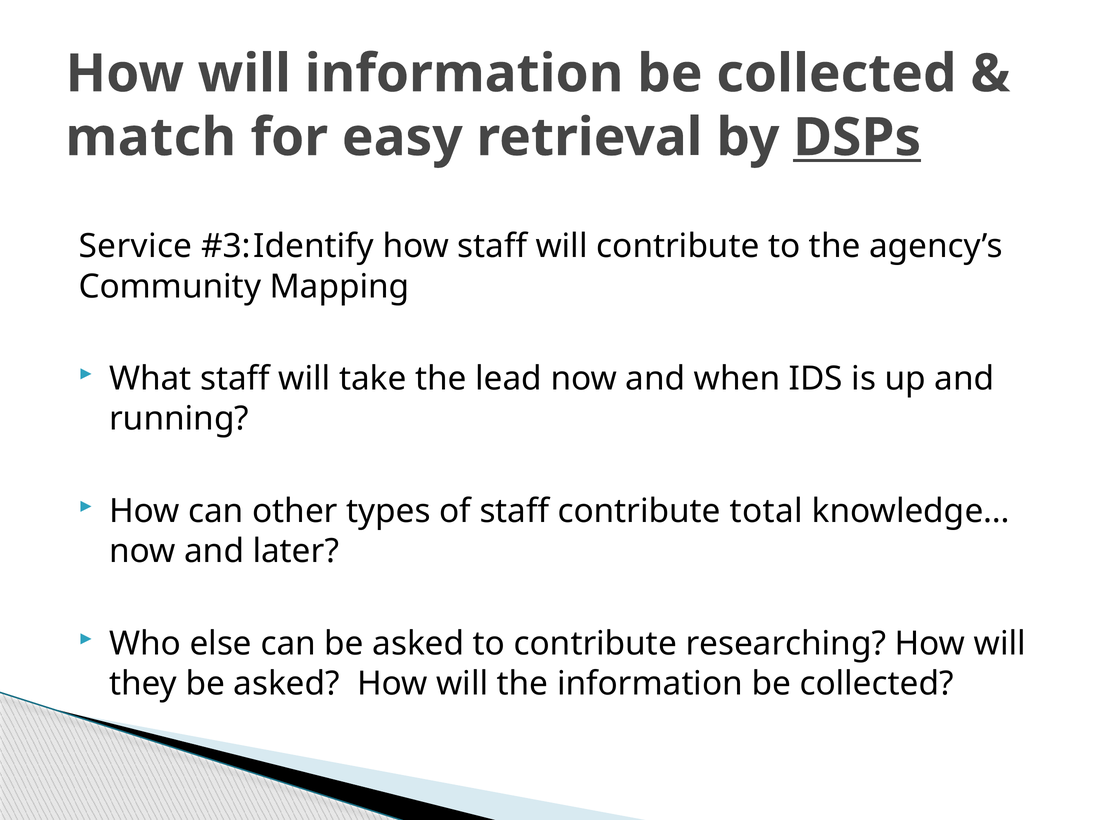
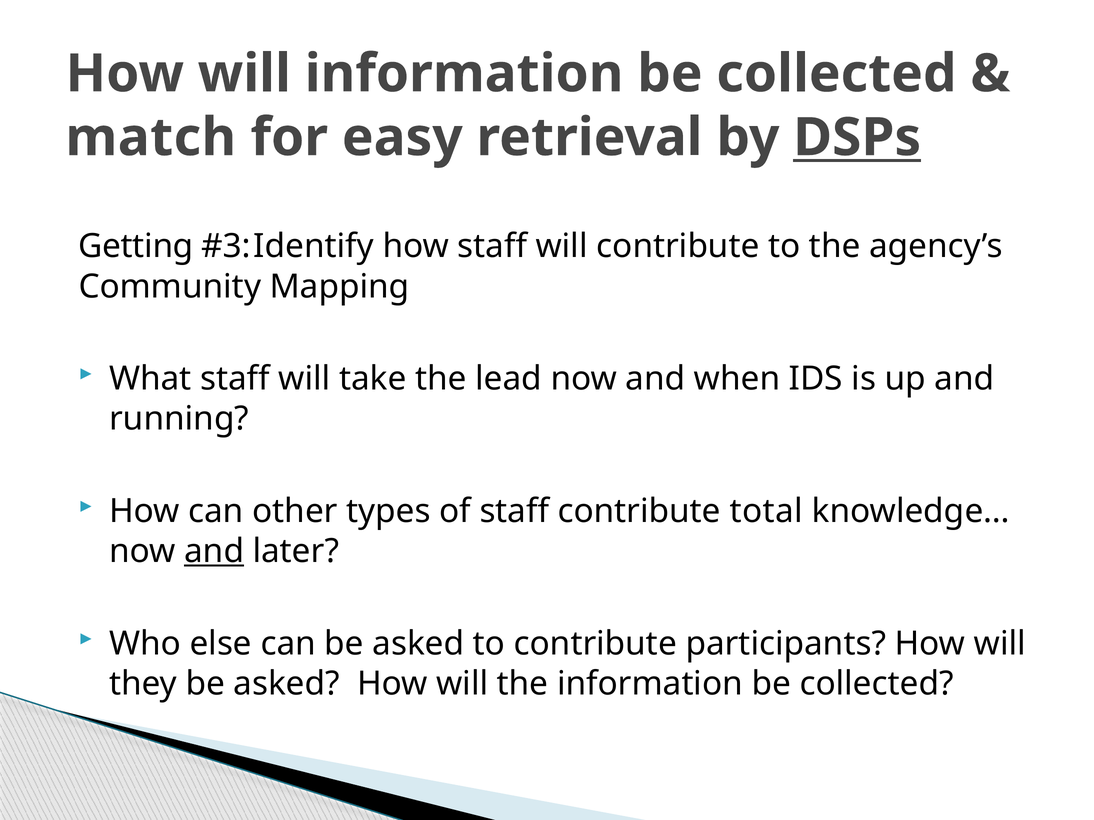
Service: Service -> Getting
and at (214, 552) underline: none -> present
researching: researching -> participants
